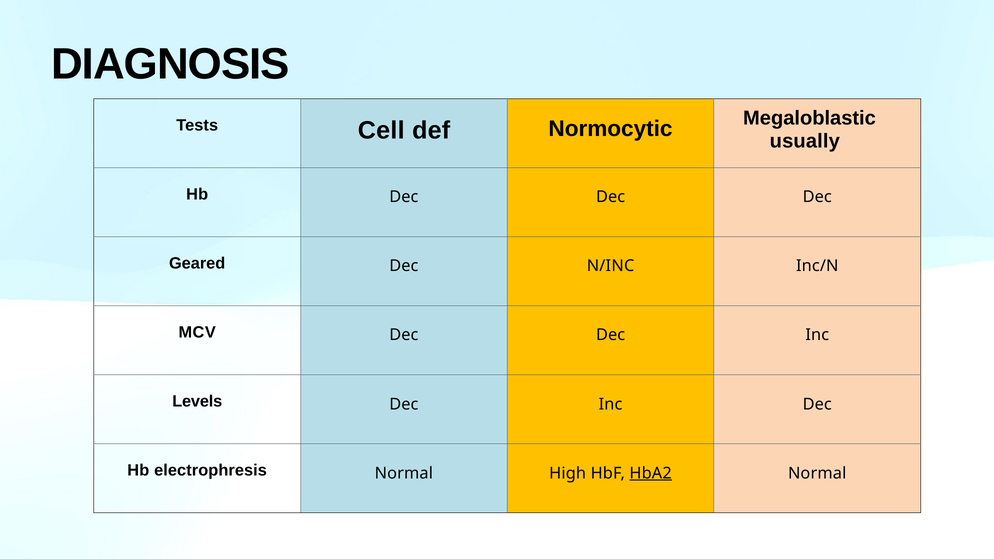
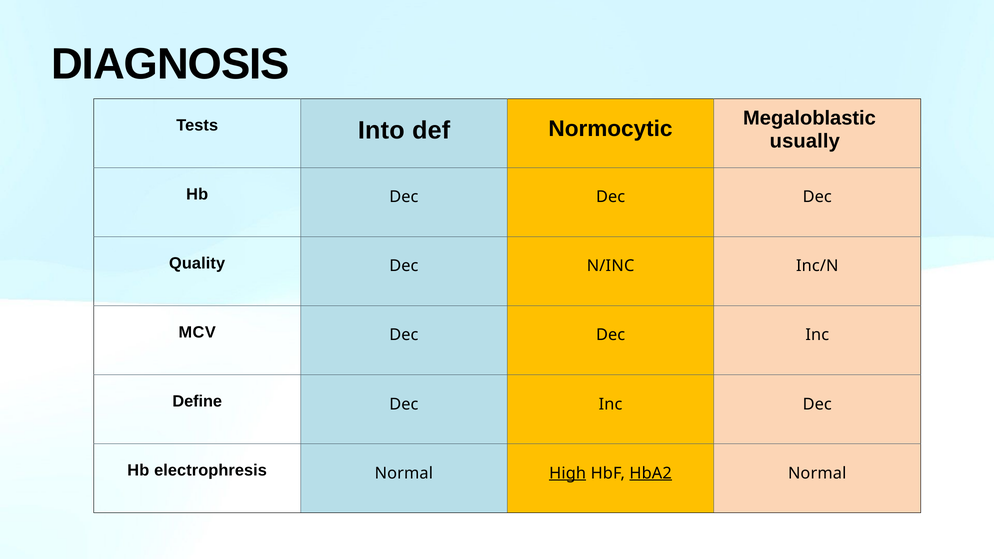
Cell: Cell -> Into
Geared: Geared -> Quality
Levels: Levels -> Define
High underline: none -> present
